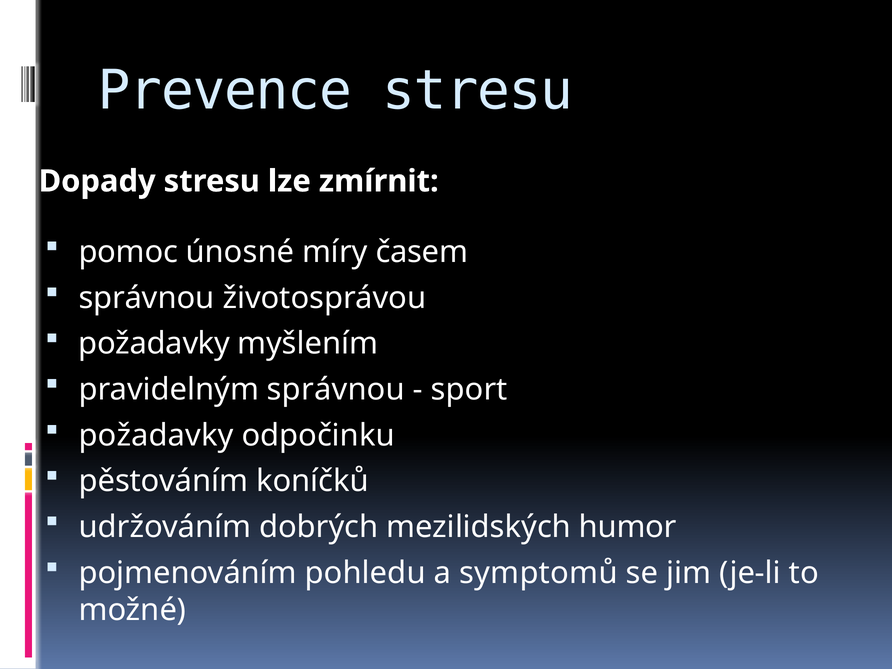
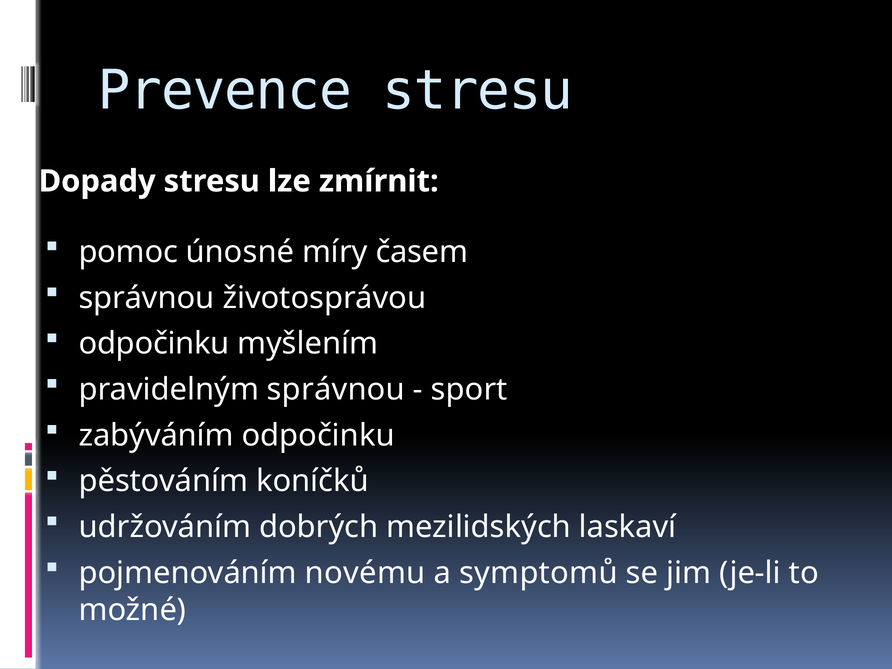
požadavky at (154, 344): požadavky -> odpočinku
požadavky at (156, 435): požadavky -> zabýváním
humor: humor -> laskaví
pohledu: pohledu -> novému
